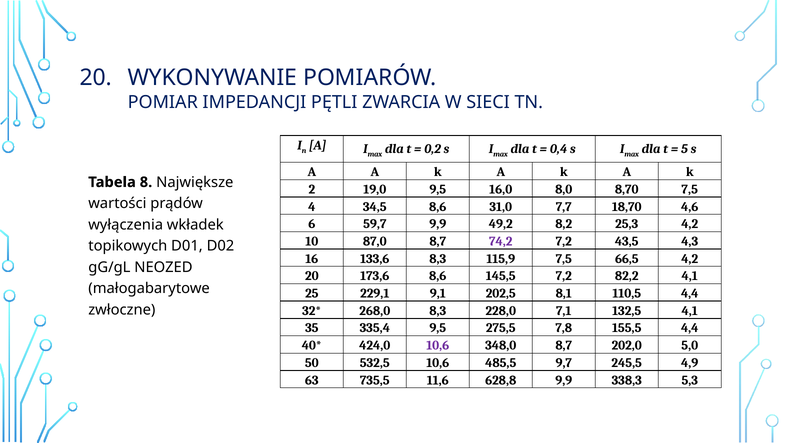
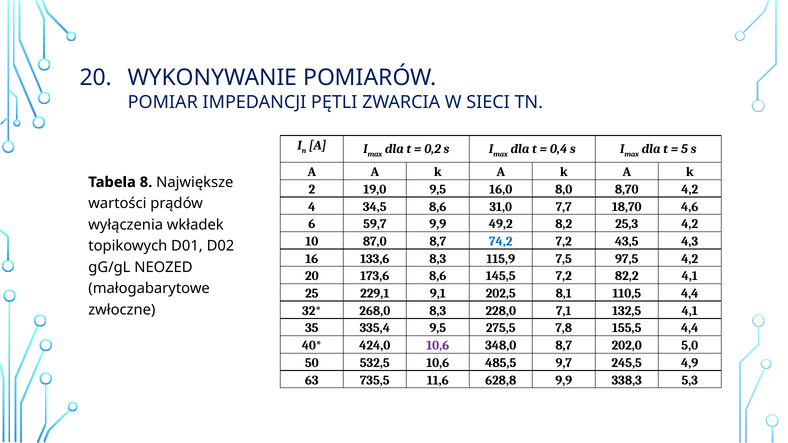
8,70 7,5: 7,5 -> 4,2
74,2 colour: purple -> blue
66,5: 66,5 -> 97,5
